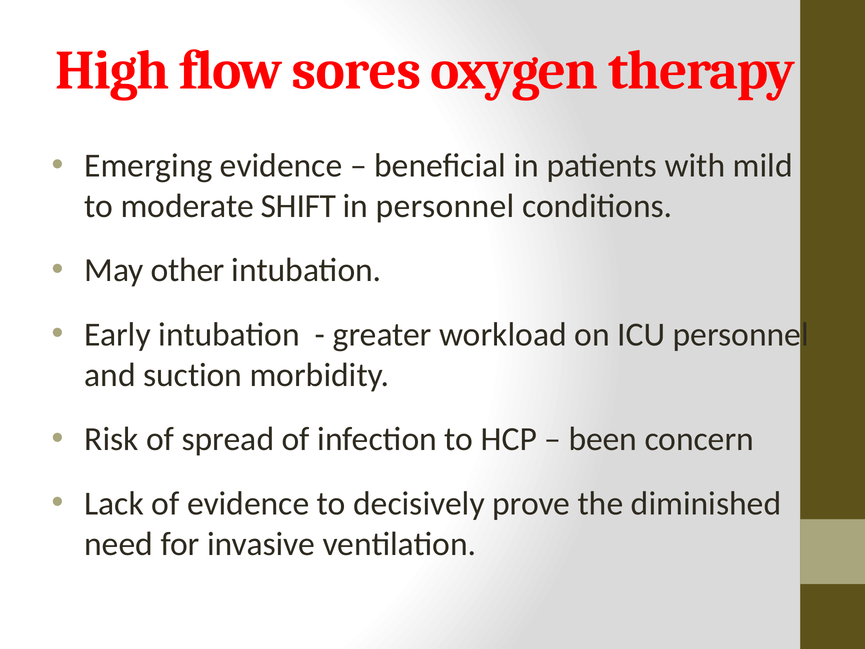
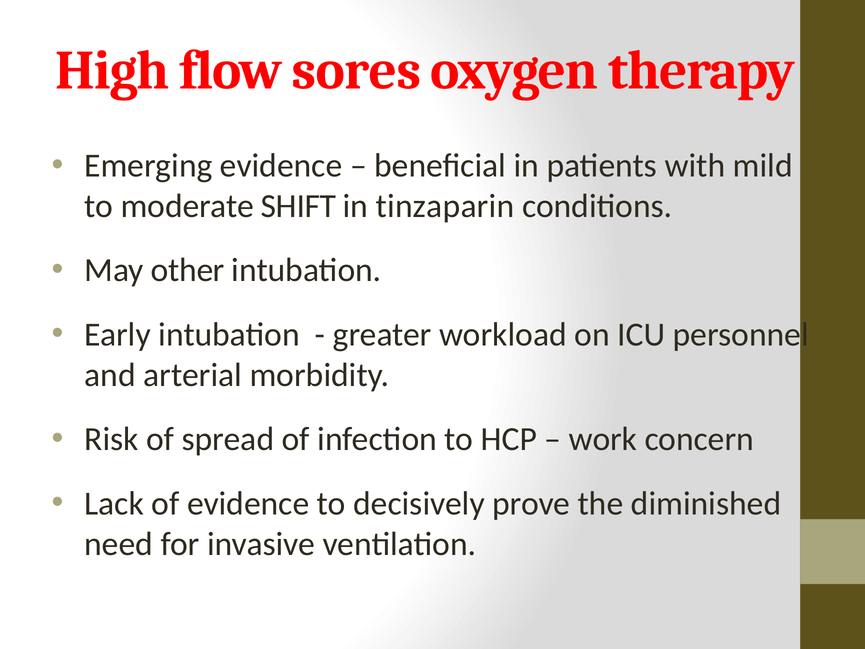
in personnel: personnel -> tinzaparin
suction: suction -> arterial
been: been -> work
